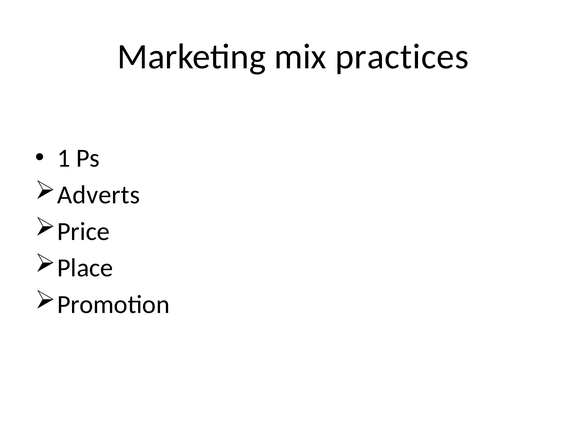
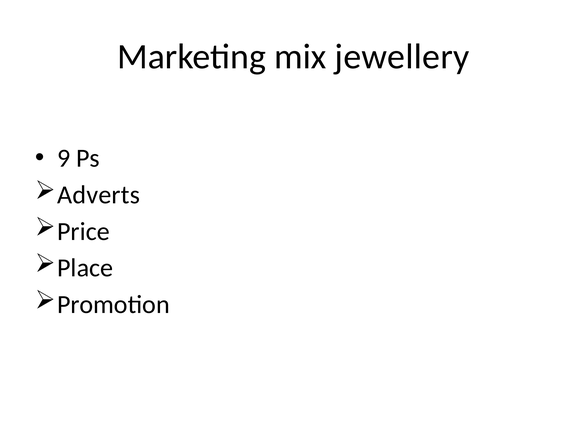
practices: practices -> jewellery
1: 1 -> 9
